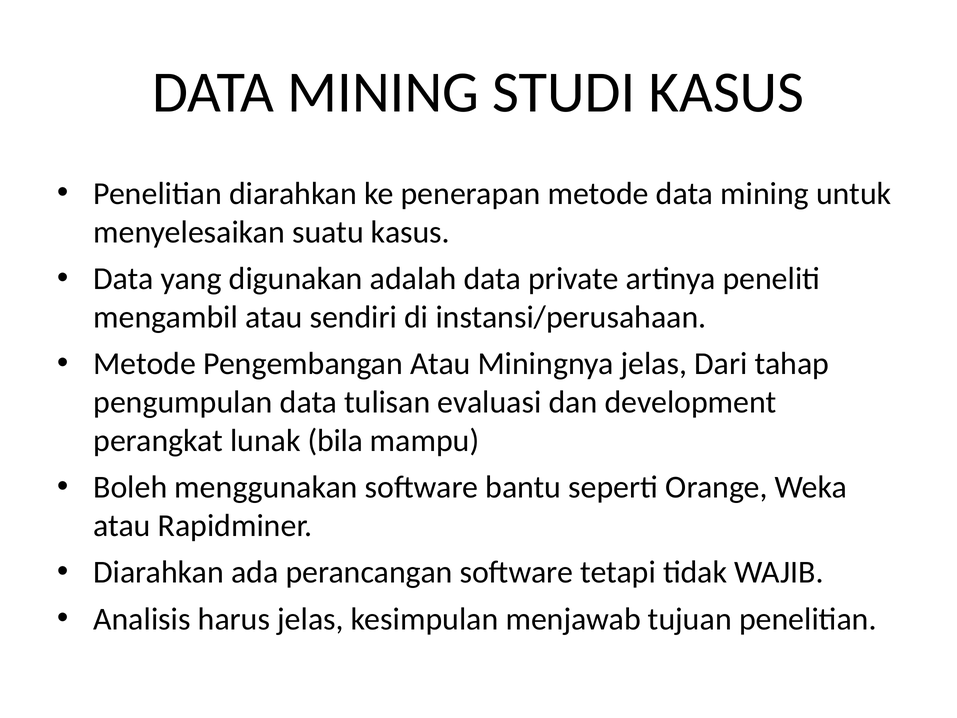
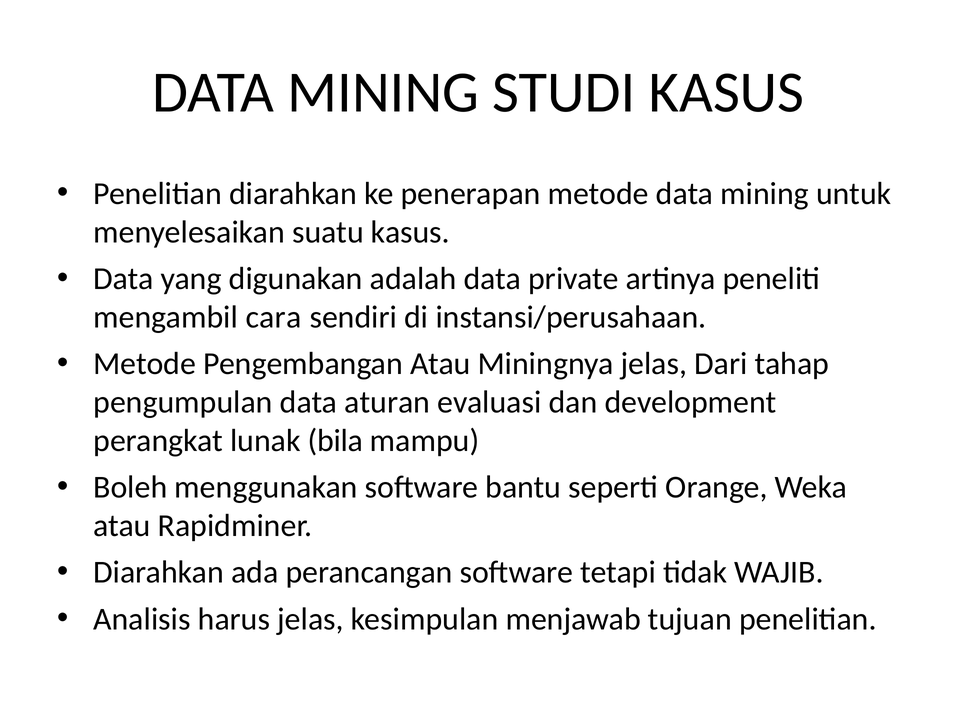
mengambil atau: atau -> cara
tulisan: tulisan -> aturan
